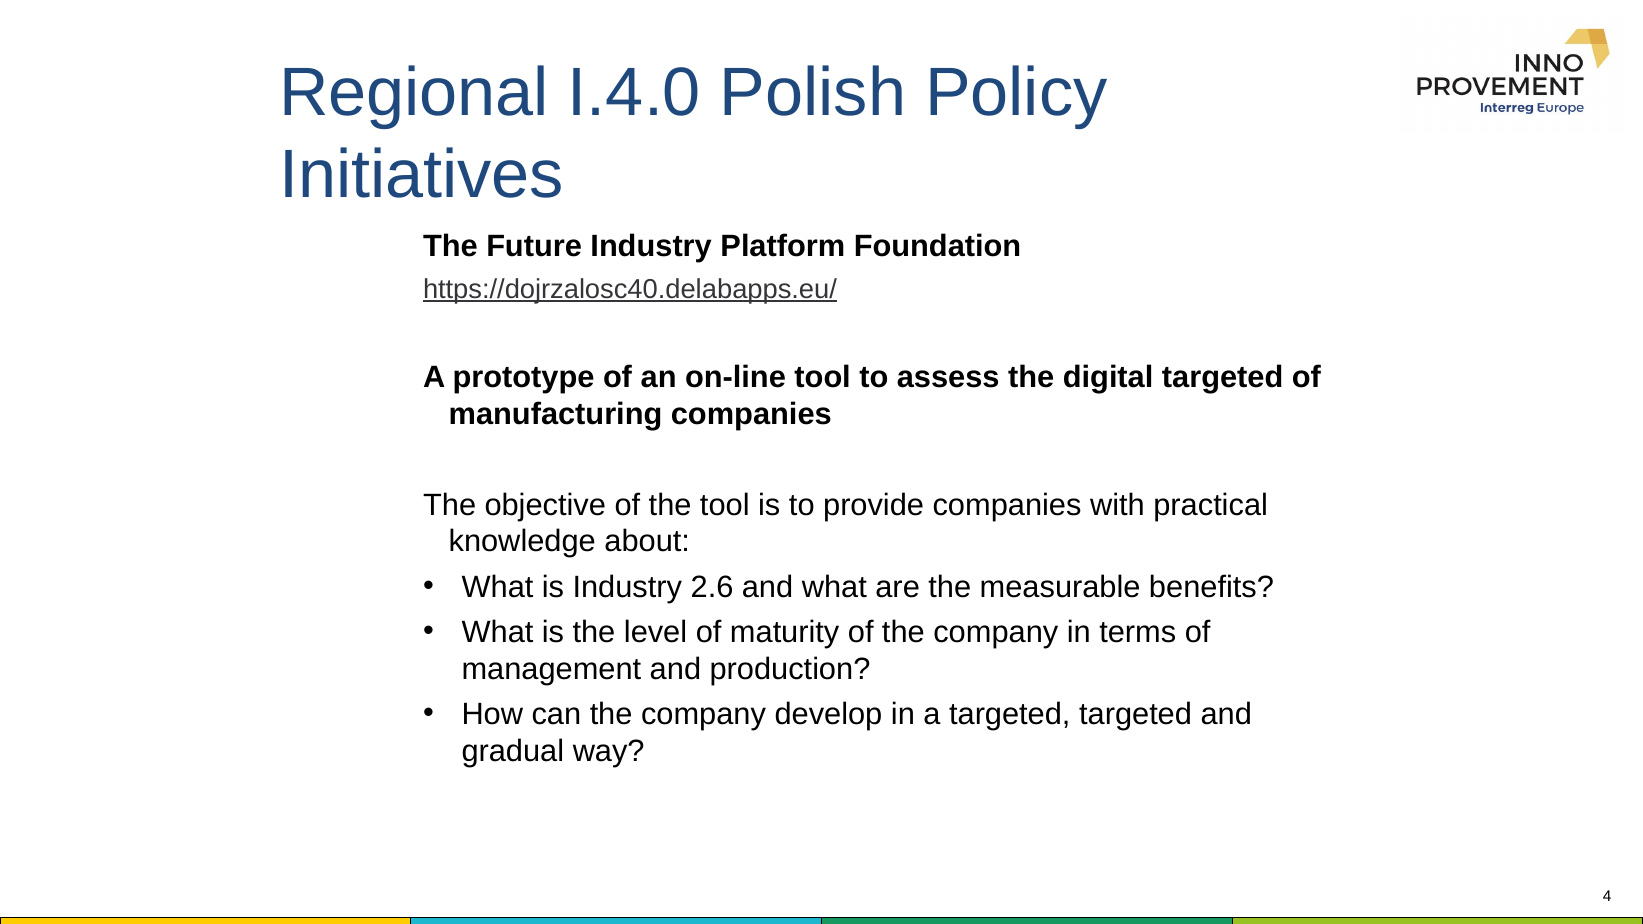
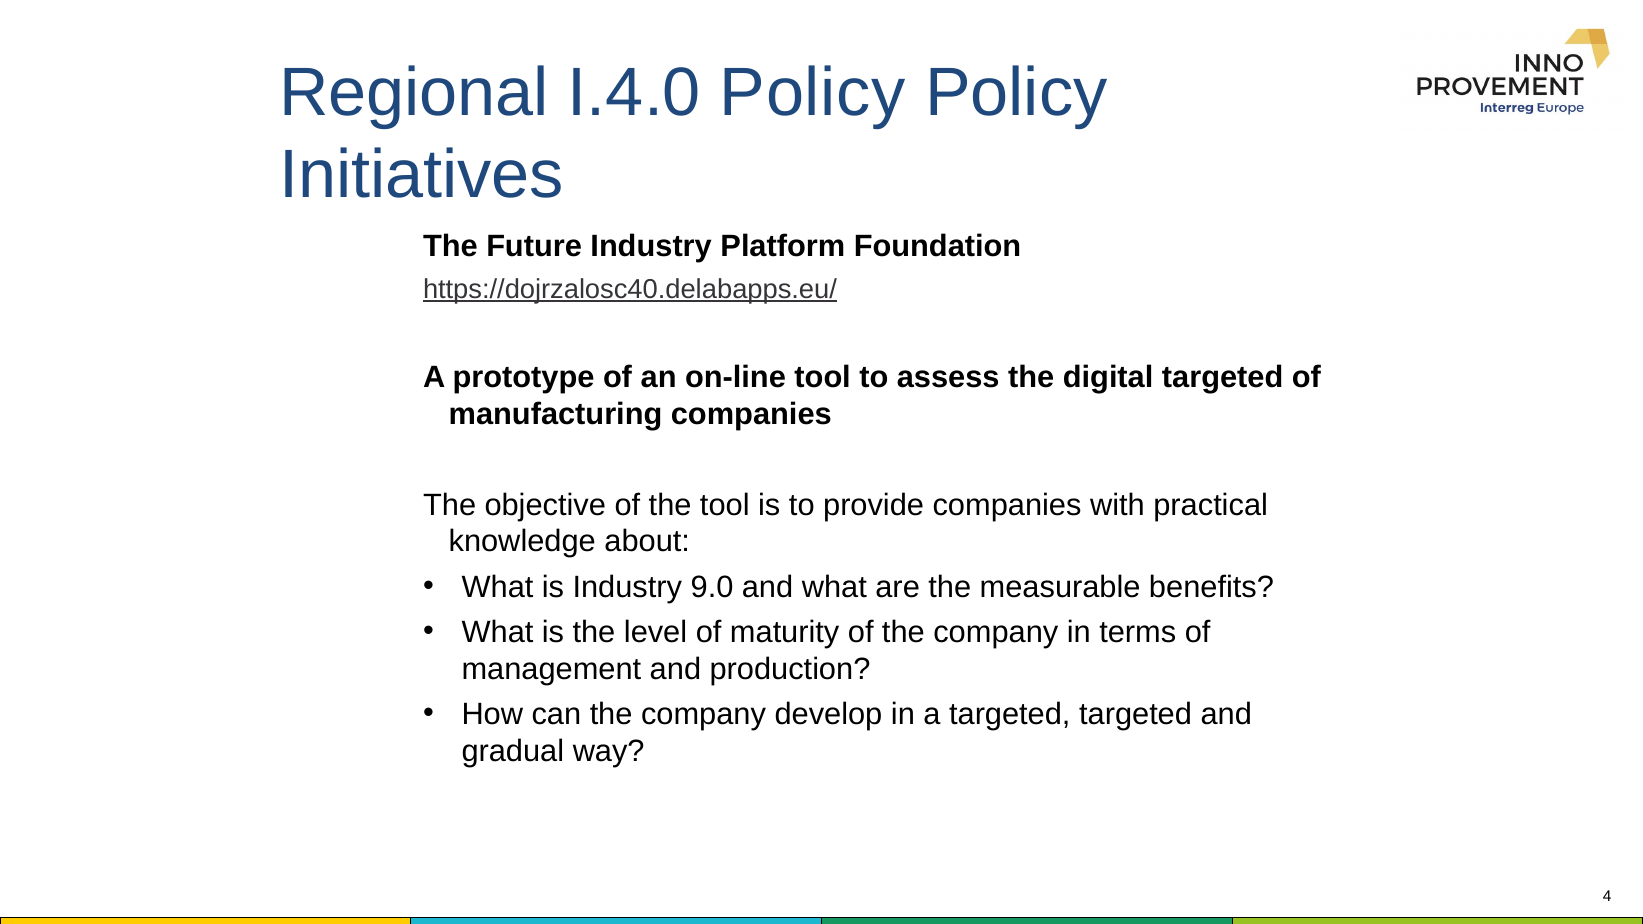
I.4.0 Polish: Polish -> Policy
2.6: 2.6 -> 9.0
